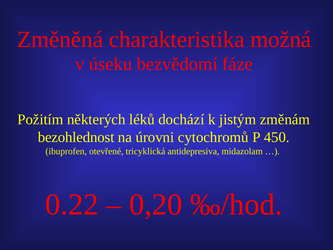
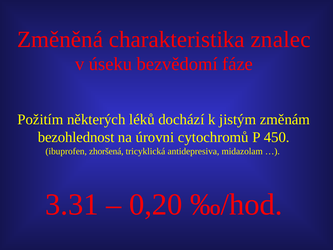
možná: možná -> znalec
otevřené: otevřené -> zhoršená
0.22: 0.22 -> 3.31
